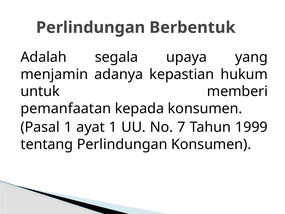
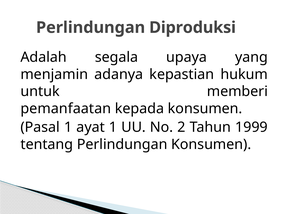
Berbentuk: Berbentuk -> Diproduksi
7: 7 -> 2
